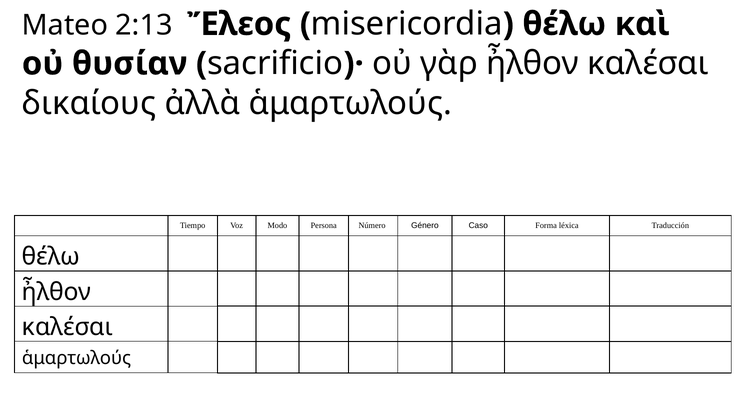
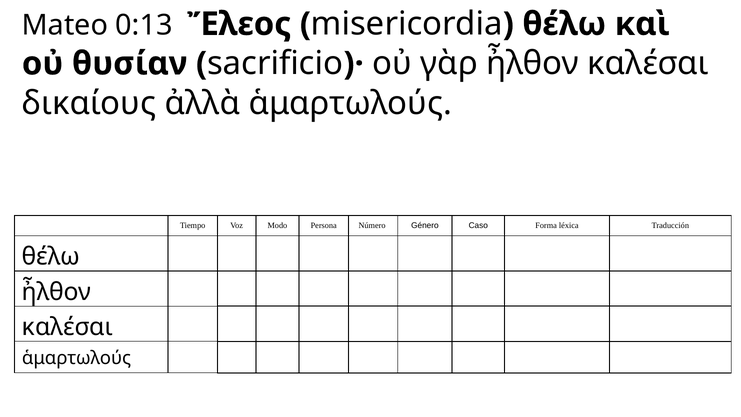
2:13: 2:13 -> 0:13
